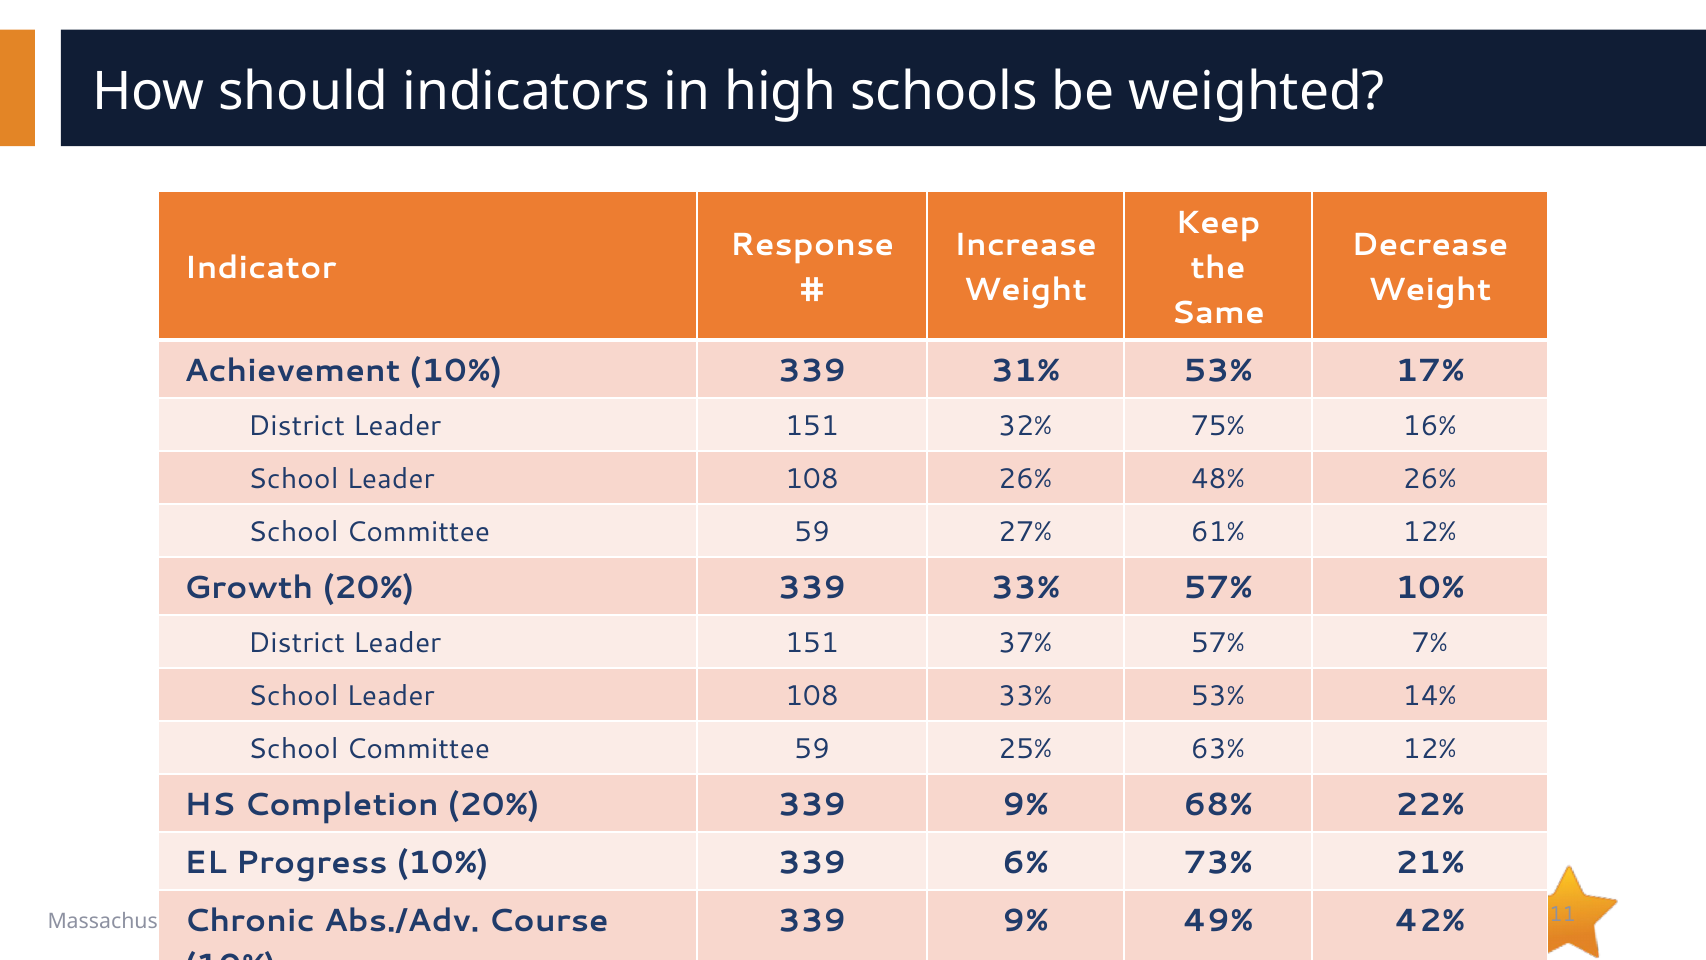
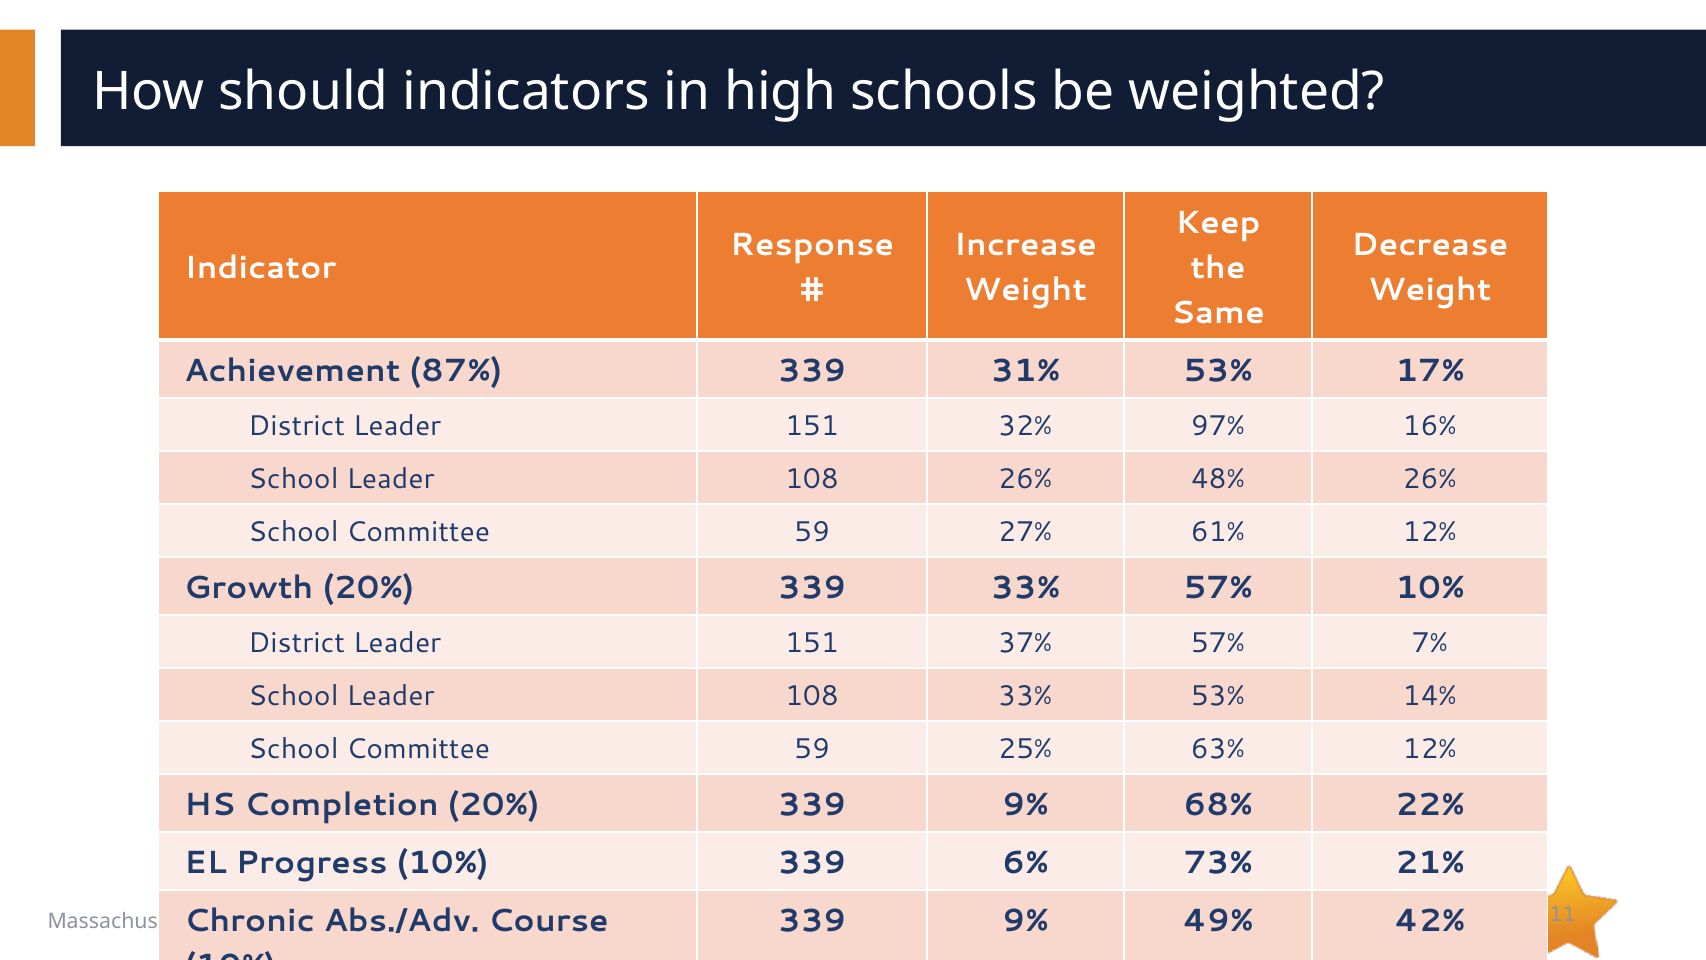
Achievement 10%: 10% -> 87%
75%: 75% -> 97%
